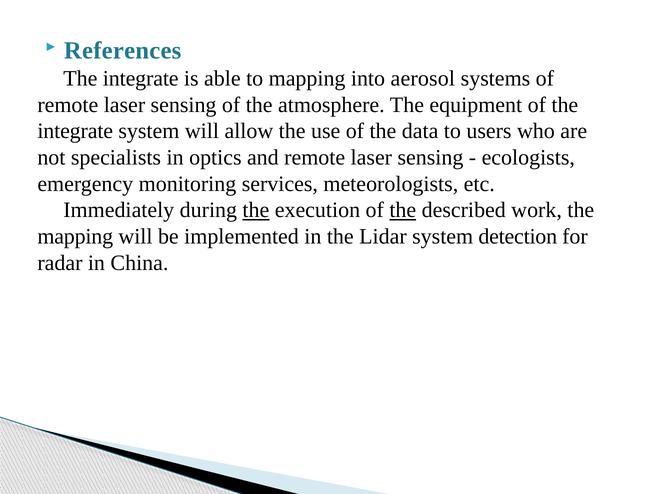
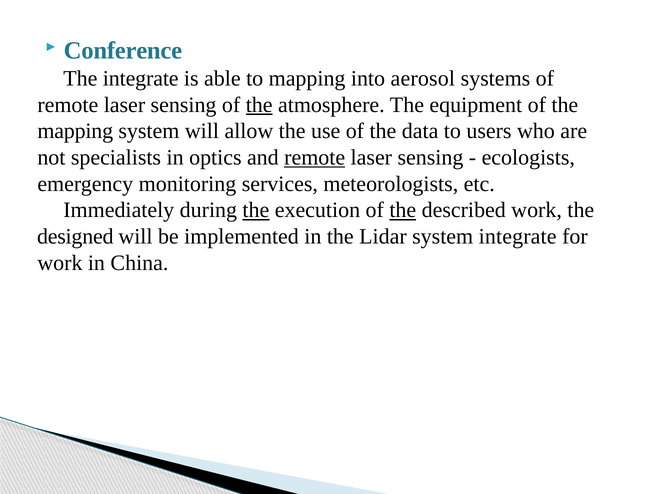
References: References -> Conference
the at (259, 105) underline: none -> present
integrate at (75, 131): integrate -> mapping
remote at (315, 158) underline: none -> present
mapping at (75, 237): mapping -> designed
system detection: detection -> integrate
radar at (60, 263): radar -> work
